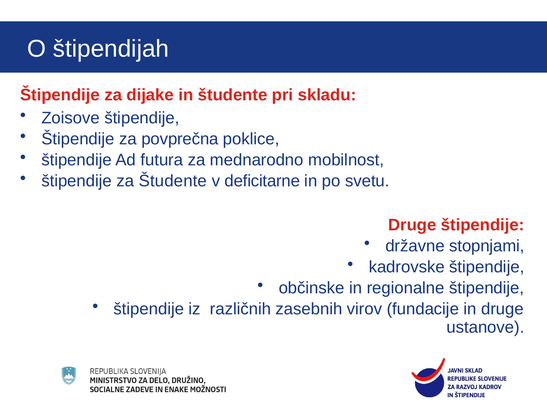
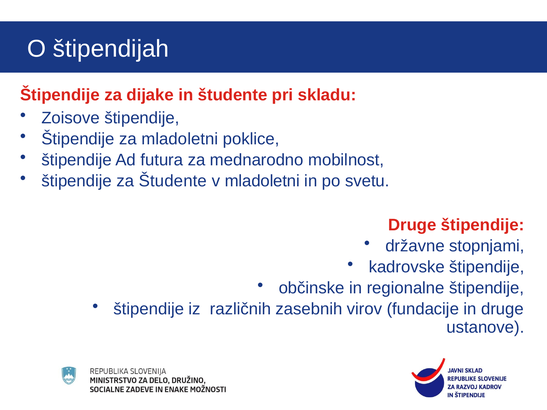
za povprečna: povprečna -> mladoletni
v deficitarne: deficitarne -> mladoletni
